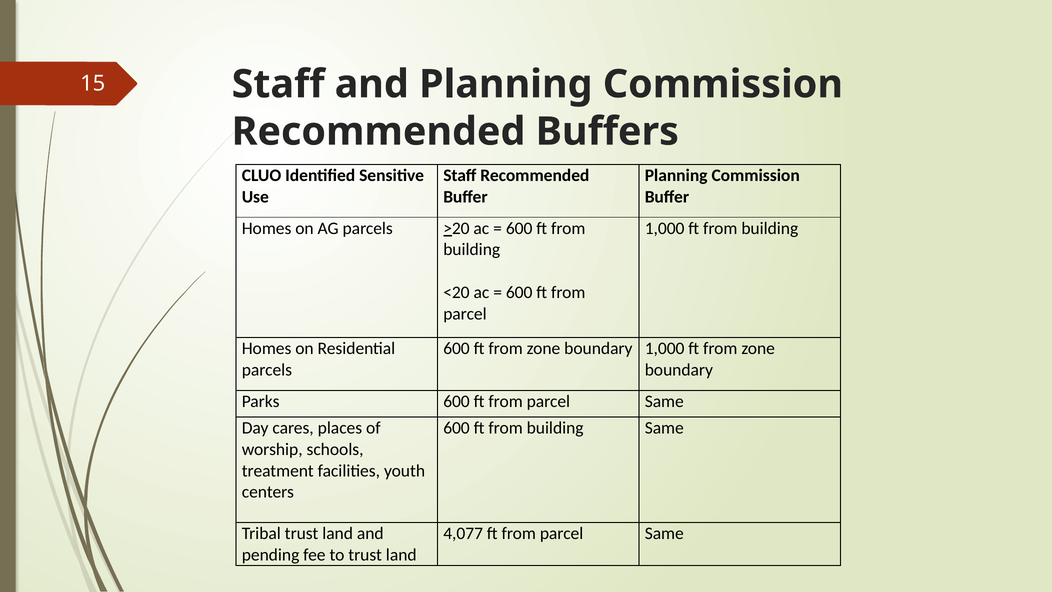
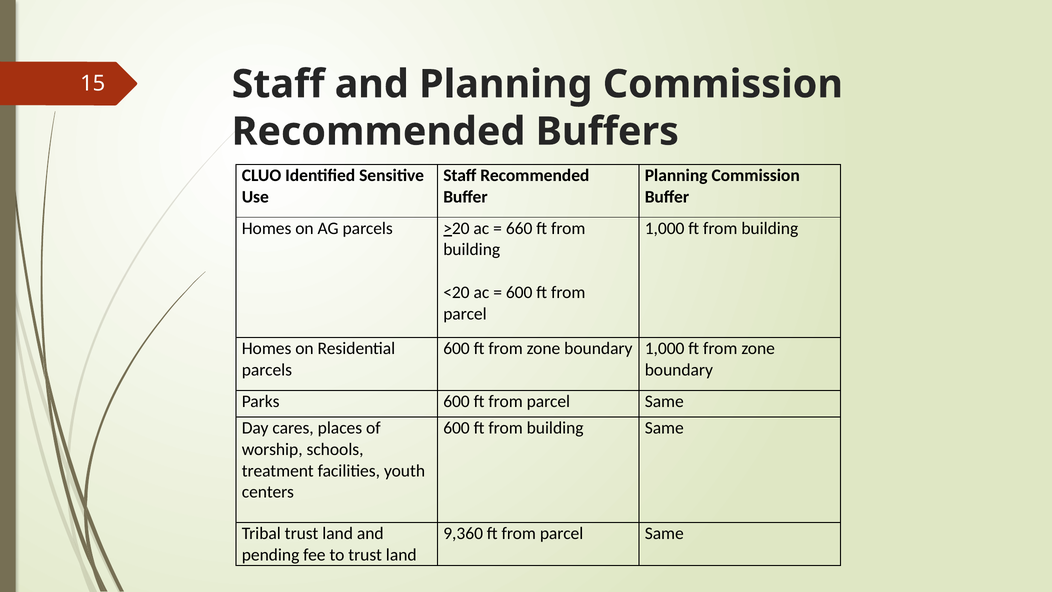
600 at (519, 228): 600 -> 660
4,077: 4,077 -> 9,360
